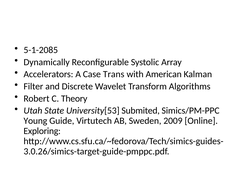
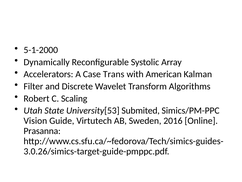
5-1-2085: 5-1-2085 -> 5-1-2000
Theory: Theory -> Scaling
Young: Young -> Vision
2009: 2009 -> 2016
Exploring: Exploring -> Prasanna
